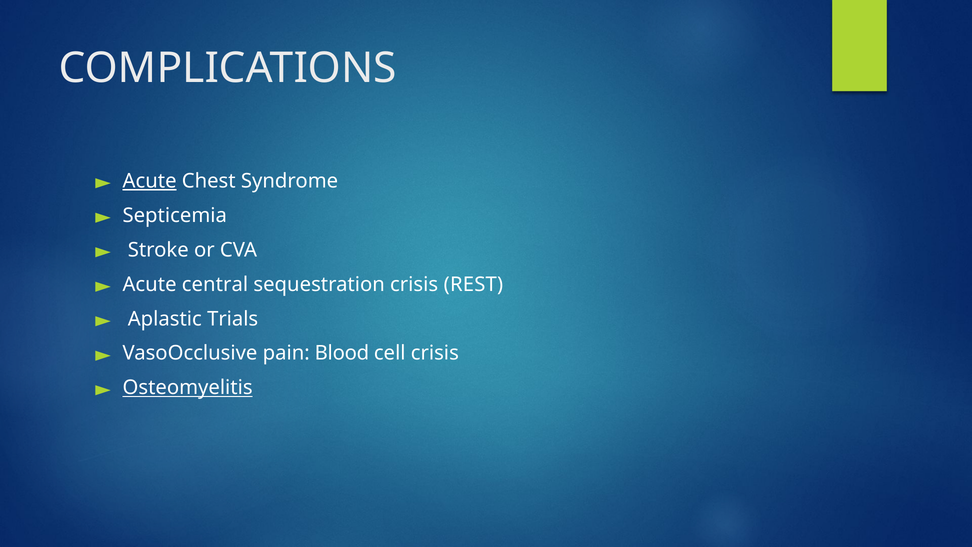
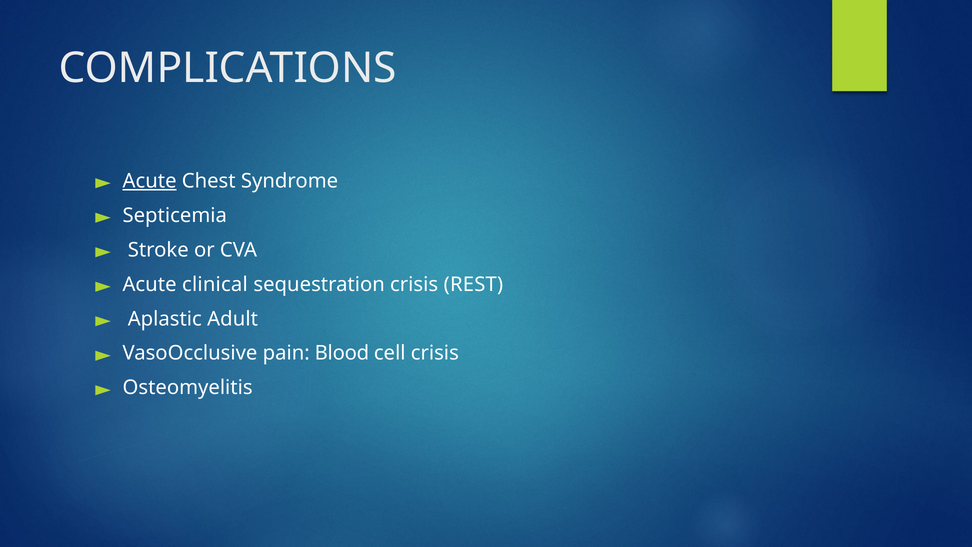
central: central -> clinical
Trials: Trials -> Adult
Osteomyelitis underline: present -> none
